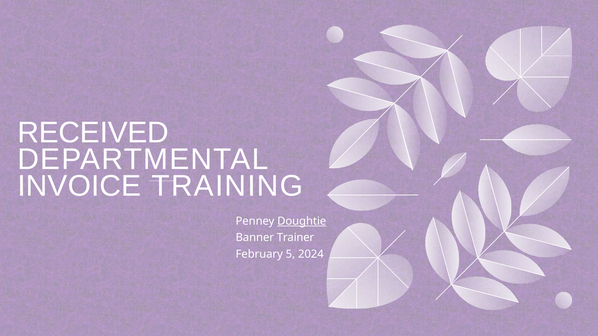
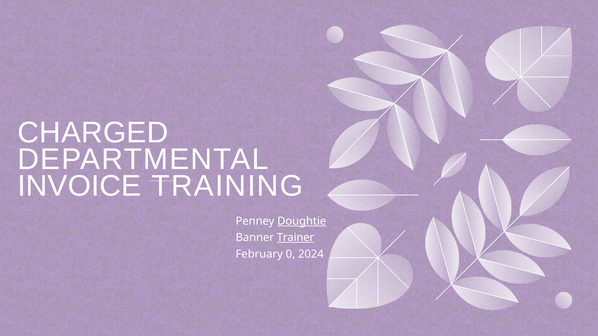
RECEIVED: RECEIVED -> CHARGED
Trainer underline: none -> present
5: 5 -> 0
